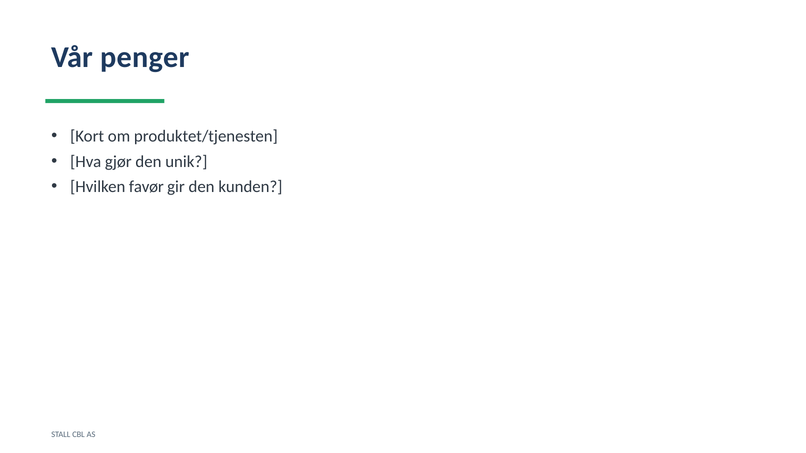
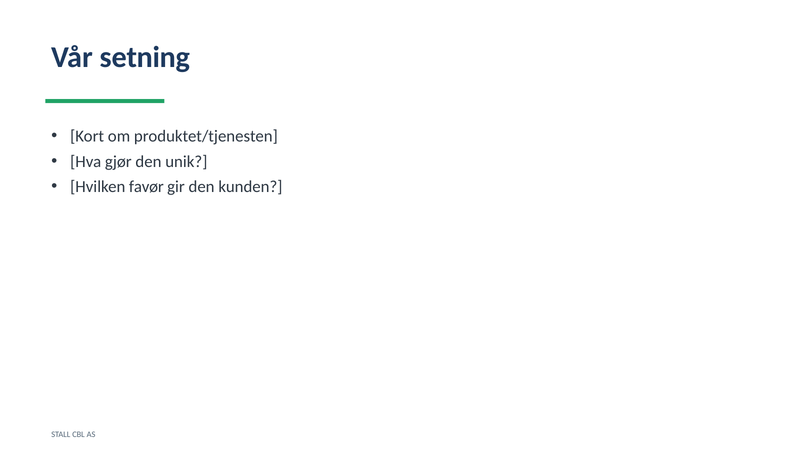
penger: penger -> setning
